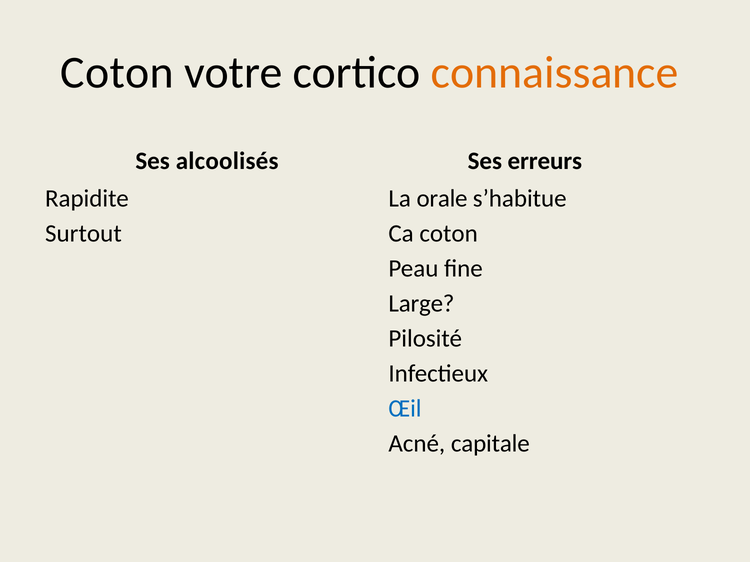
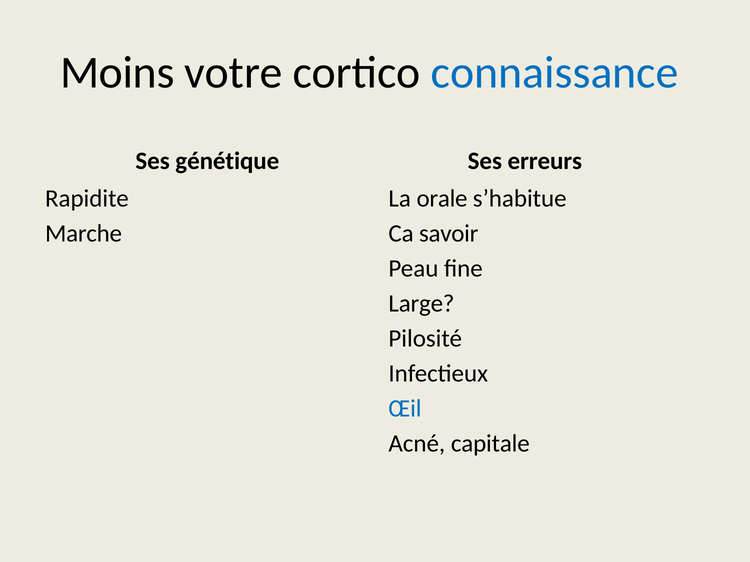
Coton at (117, 73): Coton -> Moins
connaissance colour: orange -> blue
alcoolisés: alcoolisés -> génétique
Surtout: Surtout -> Marche
Ca coton: coton -> savoir
